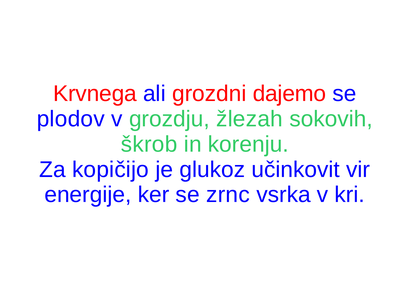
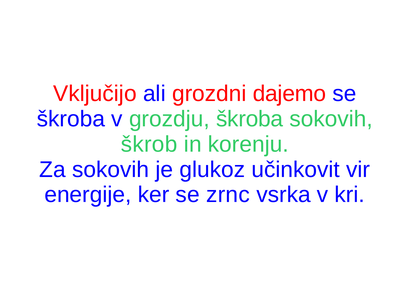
Krvnega: Krvnega -> Vključijo
plodov at (71, 119): plodov -> škroba
grozdju žlezah: žlezah -> škroba
Za kopičijo: kopičijo -> sokovih
